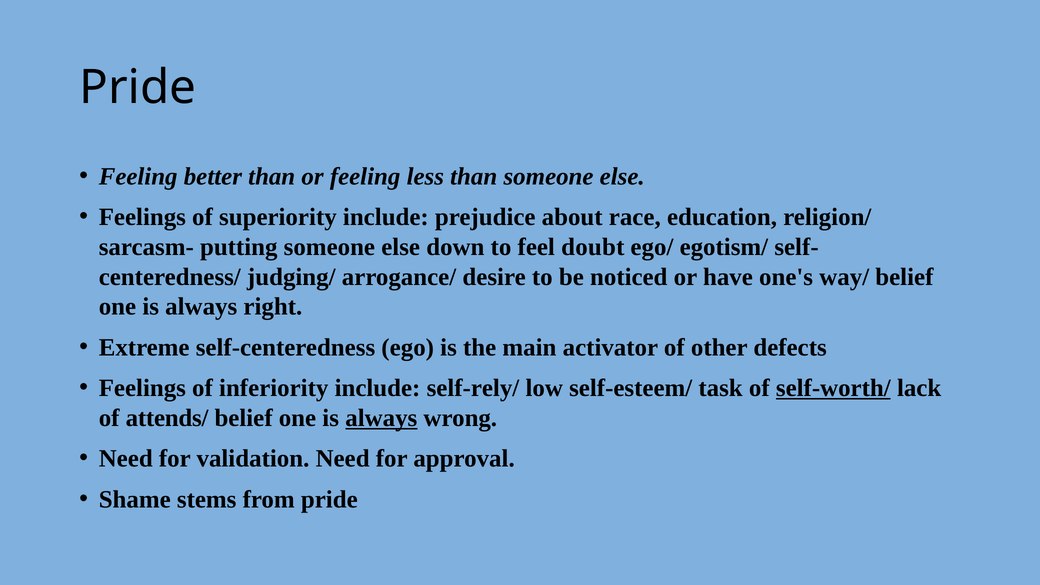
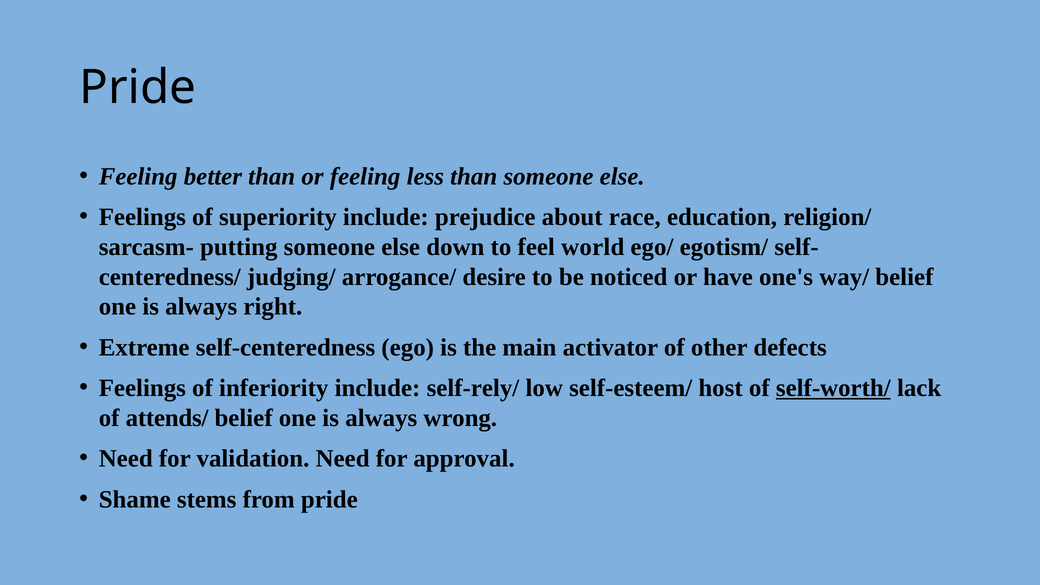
doubt: doubt -> world
task: task -> host
always at (381, 418) underline: present -> none
